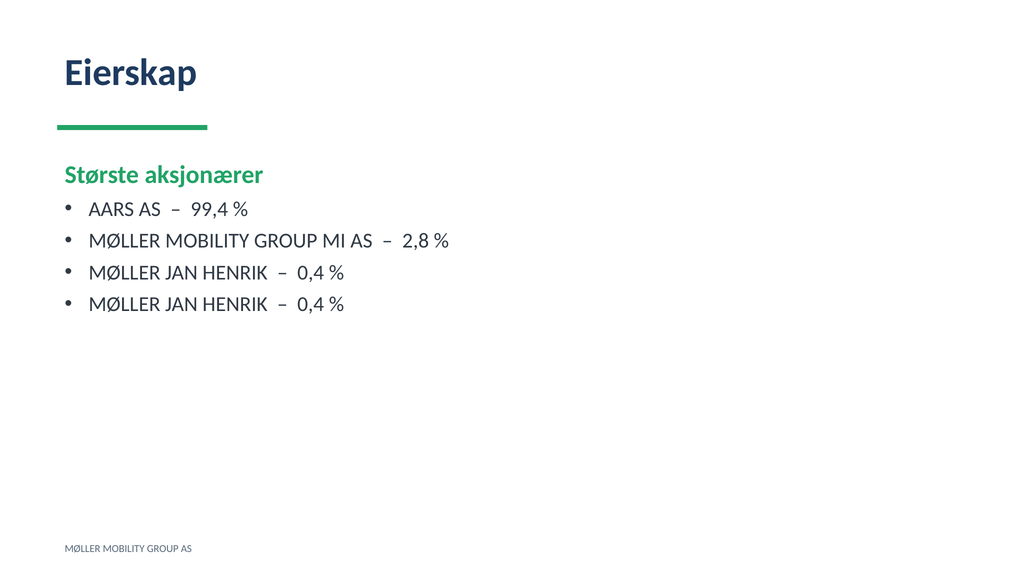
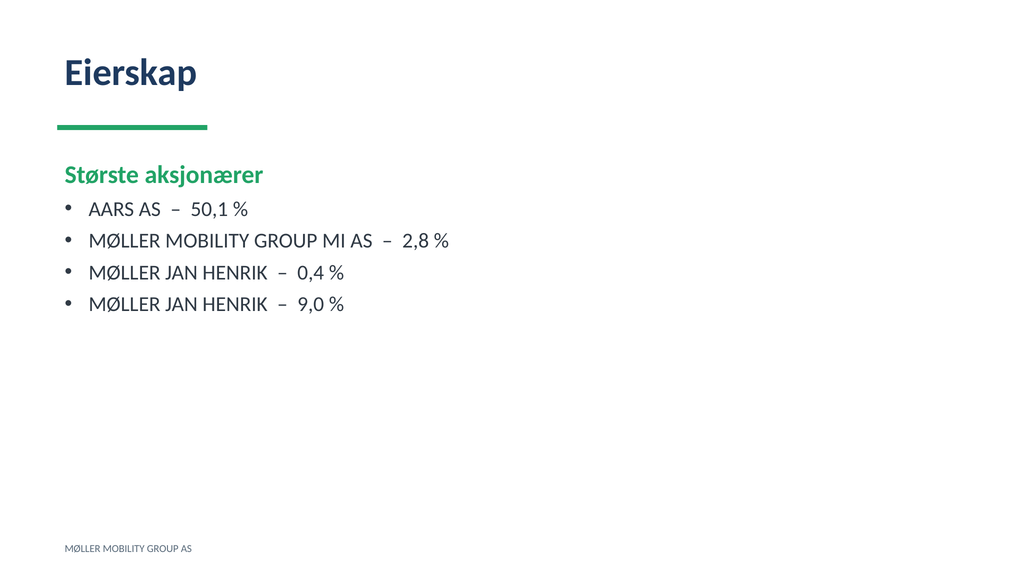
99,4: 99,4 -> 50,1
0,4 at (311, 305): 0,4 -> 9,0
